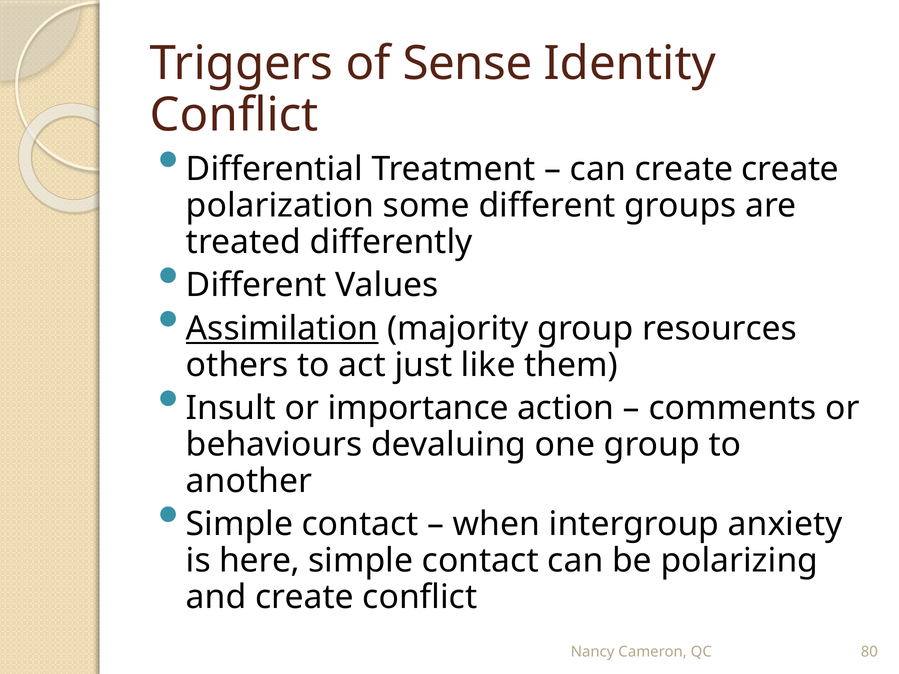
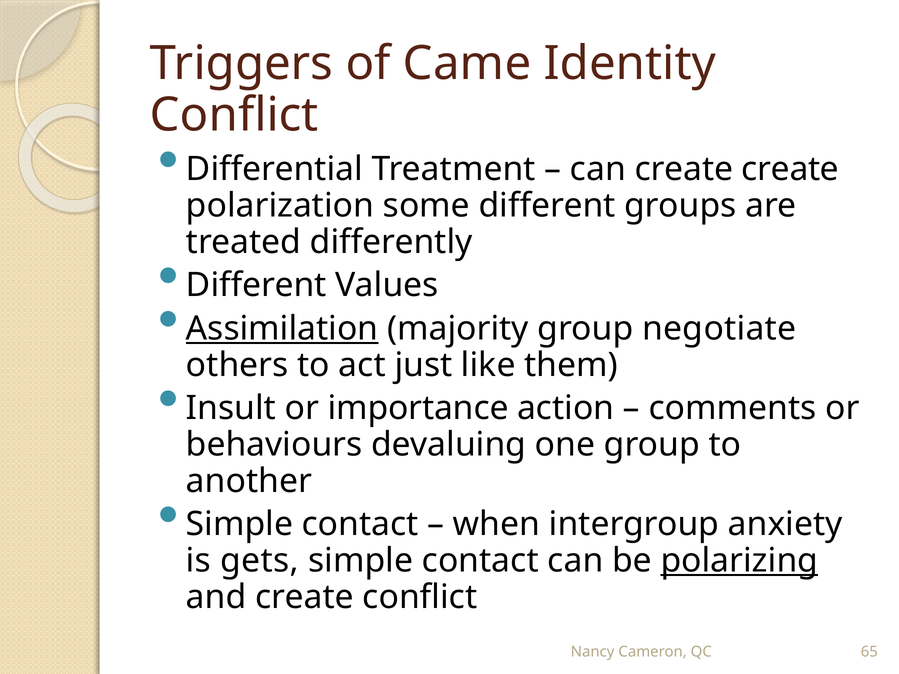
Sense: Sense -> Came
resources: resources -> negotiate
here: here -> gets
polarizing underline: none -> present
80: 80 -> 65
